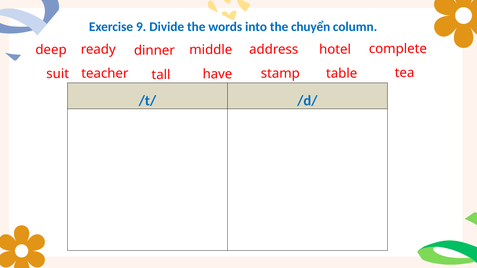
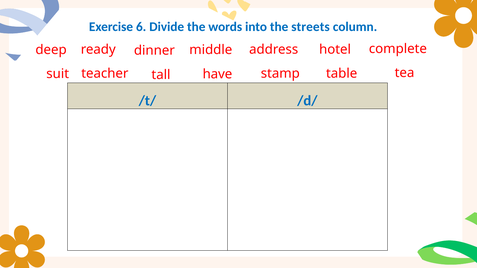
9: 9 -> 6
chuyển: chuyển -> streets
